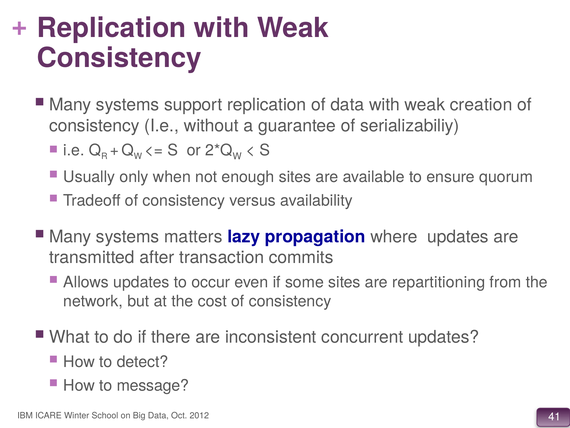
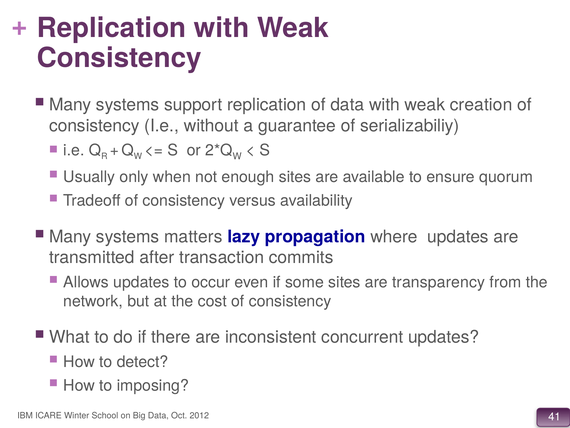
repartitioning: repartitioning -> transparency
message: message -> imposing
